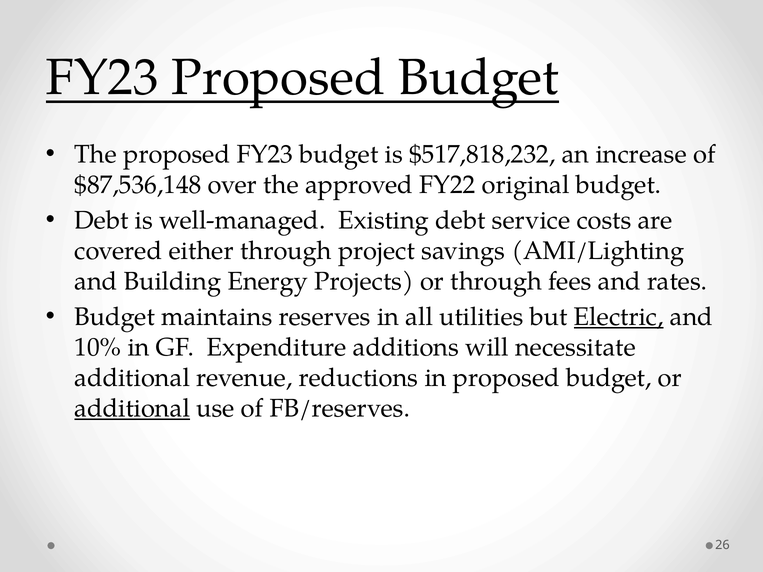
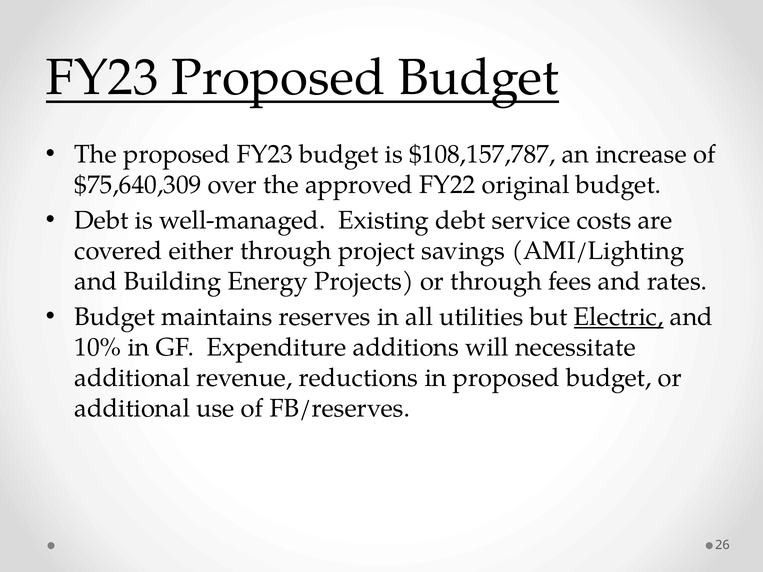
$517,818,232: $517,818,232 -> $108,157,787
$87,536,148: $87,536,148 -> $75,640,309
additional at (132, 409) underline: present -> none
